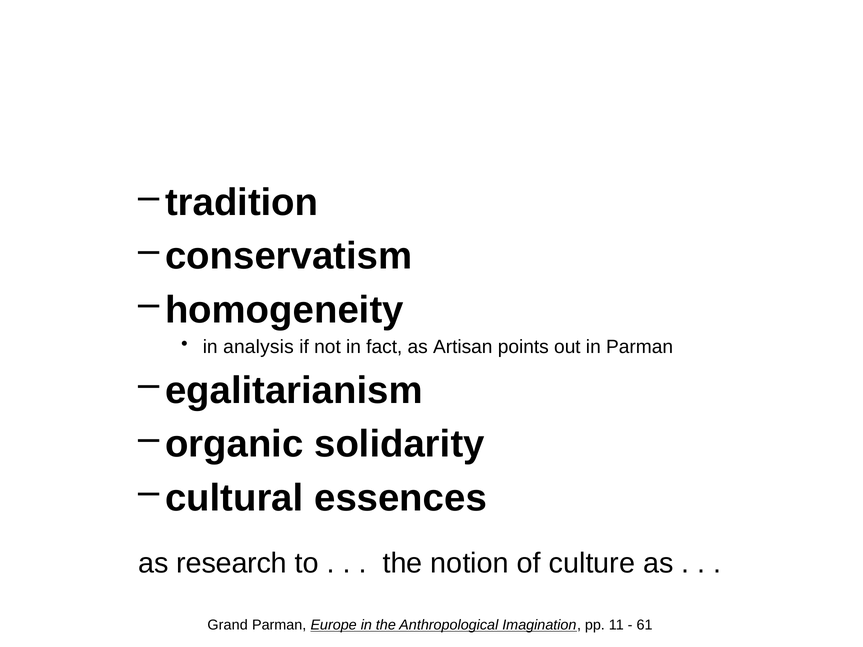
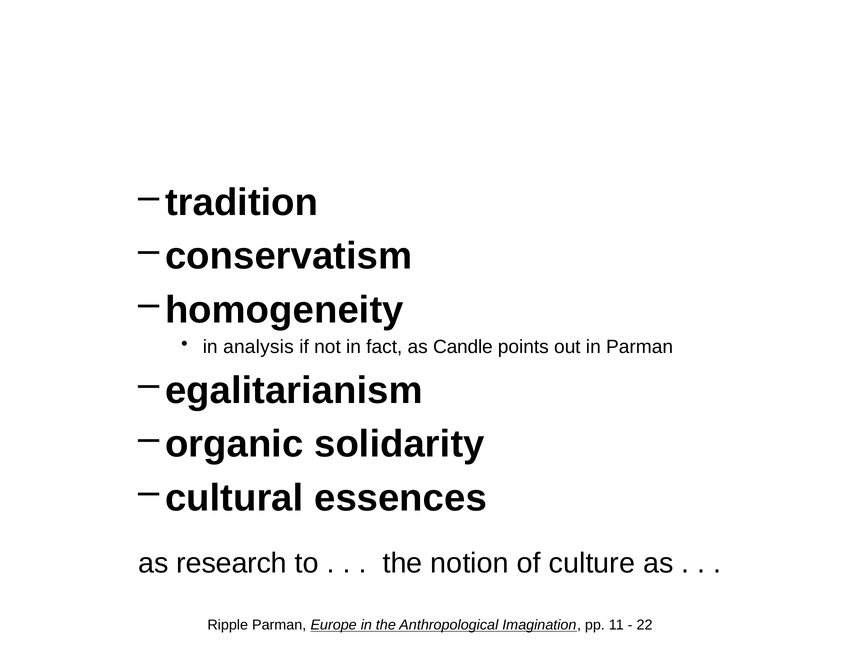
Artisan: Artisan -> Candle
Grand: Grand -> Ripple
61: 61 -> 22
